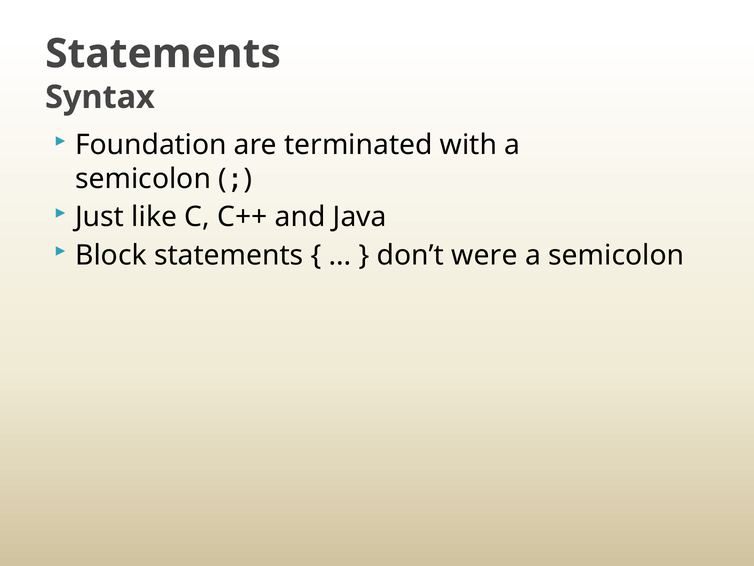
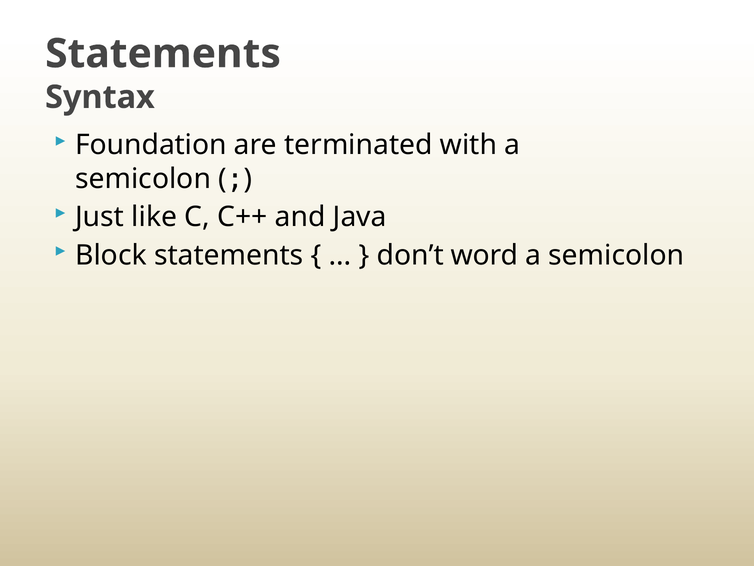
were: were -> word
